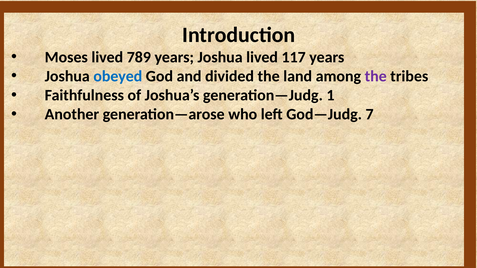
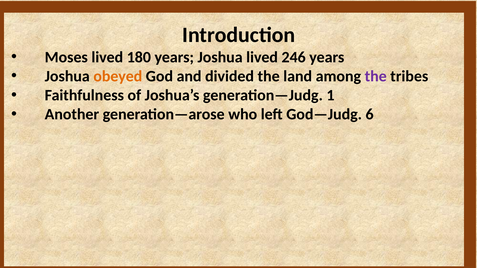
789: 789 -> 180
117: 117 -> 246
obeyed colour: blue -> orange
7: 7 -> 6
